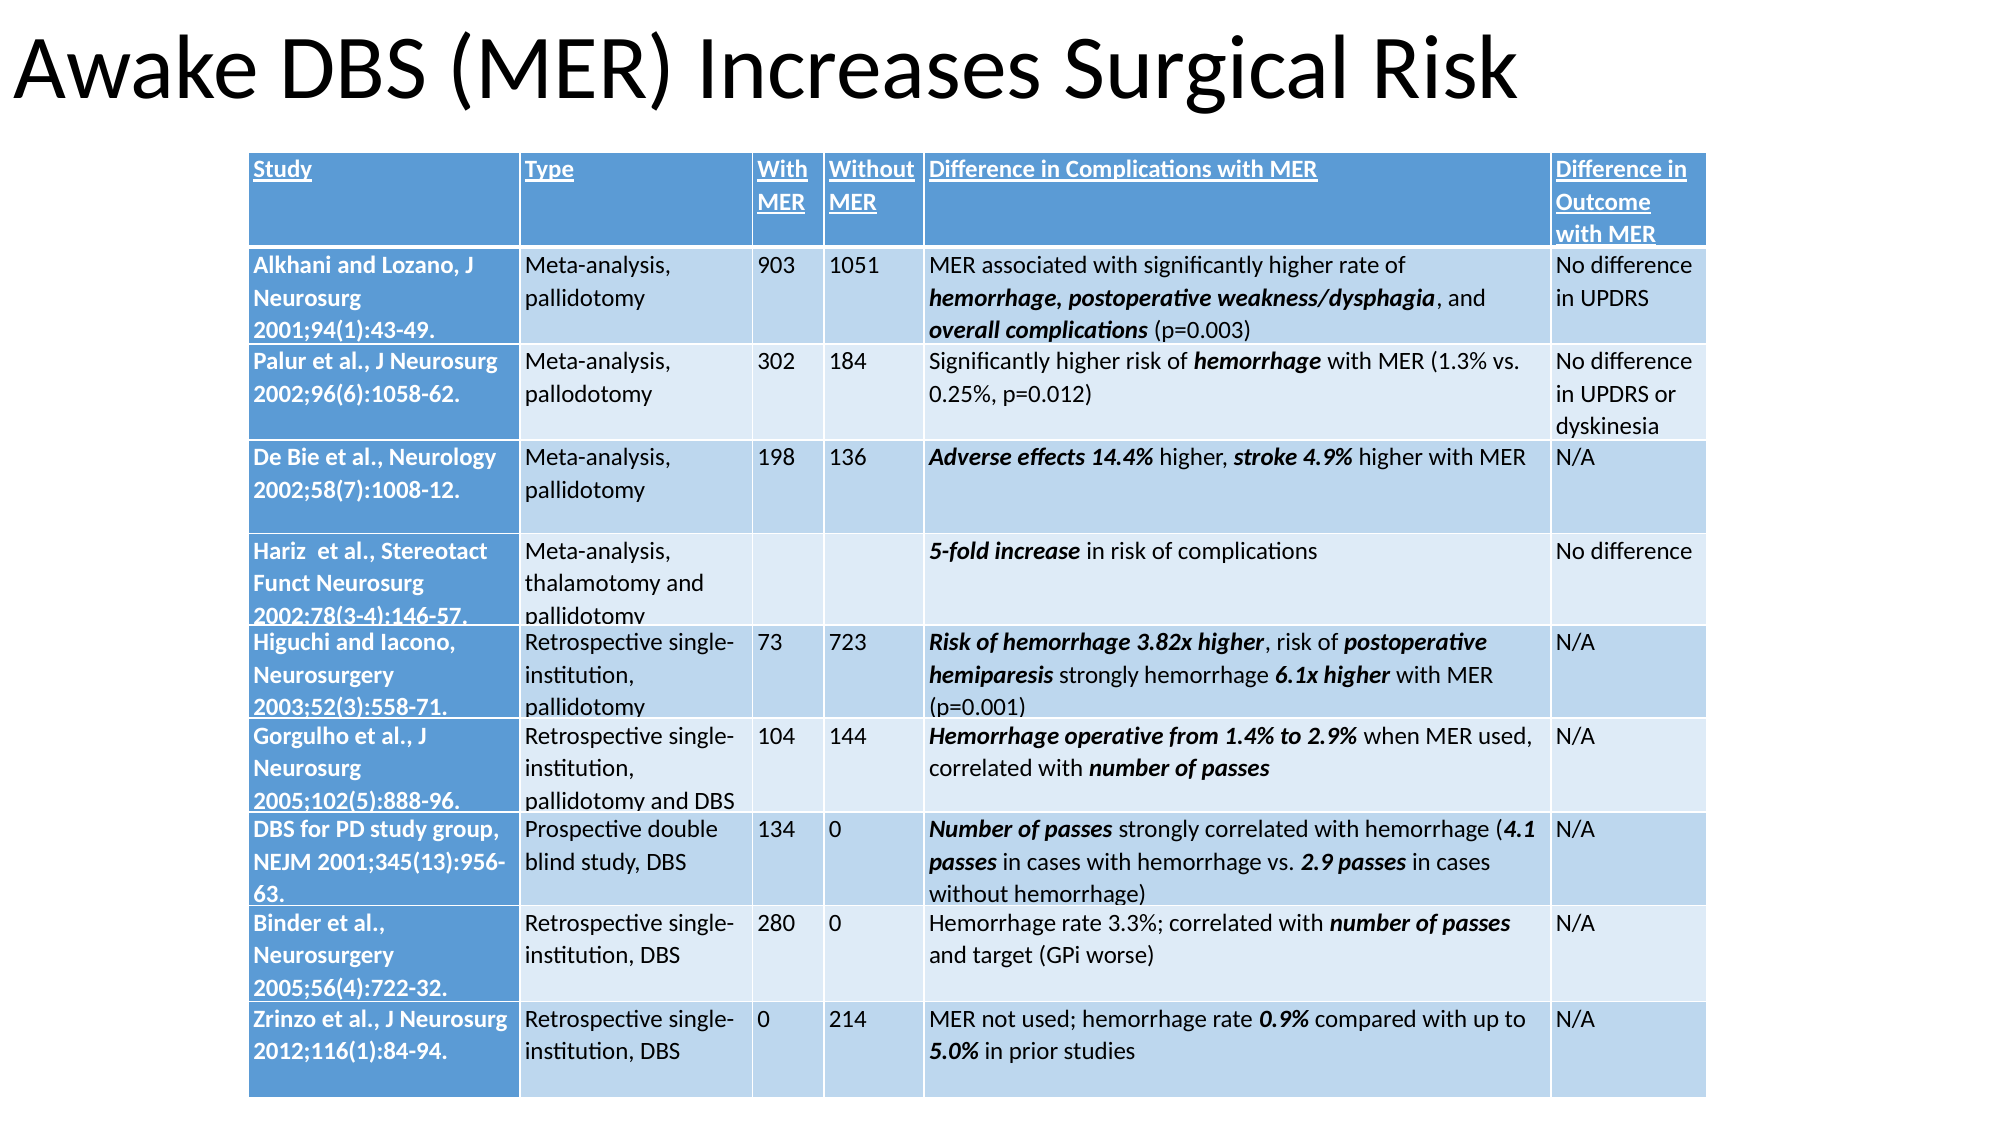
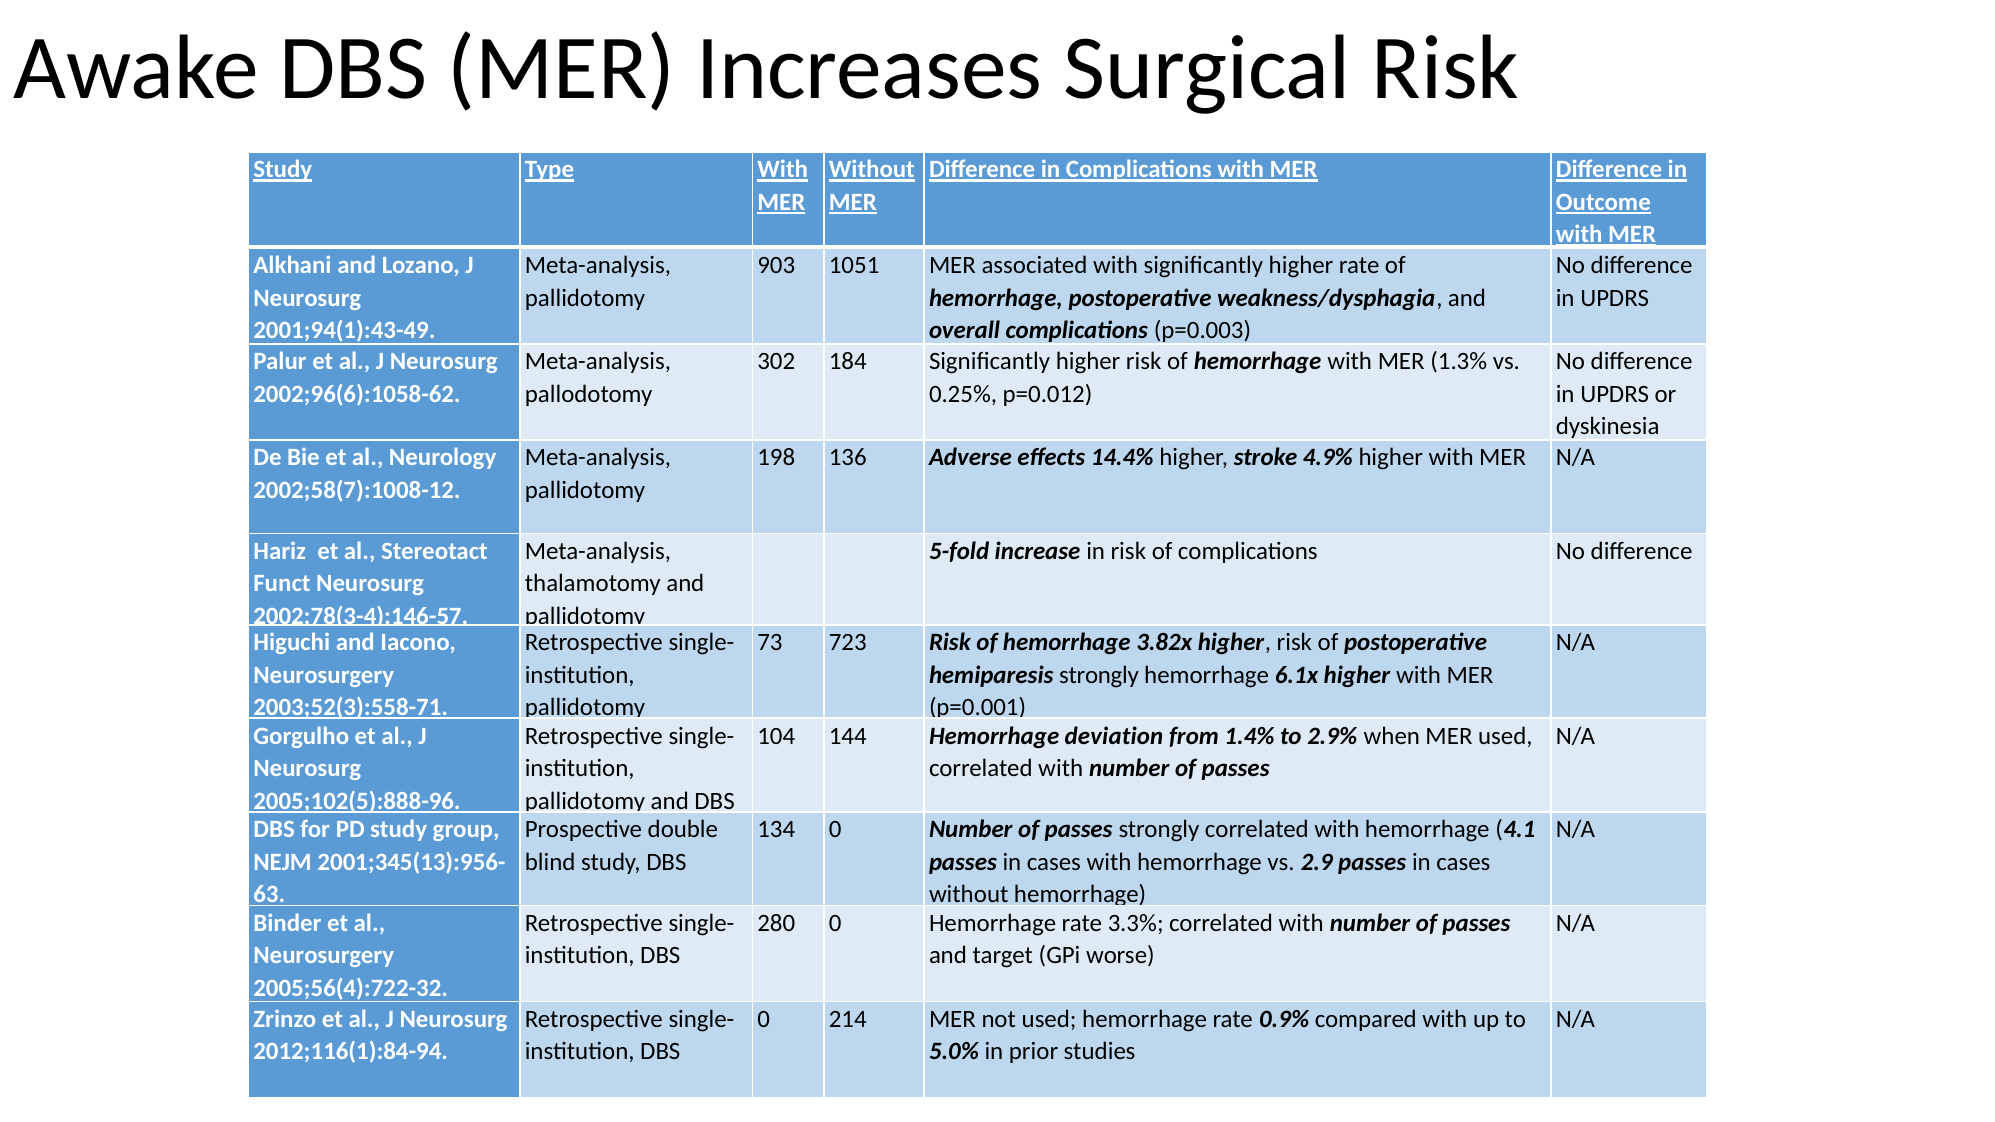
operative: operative -> deviation
